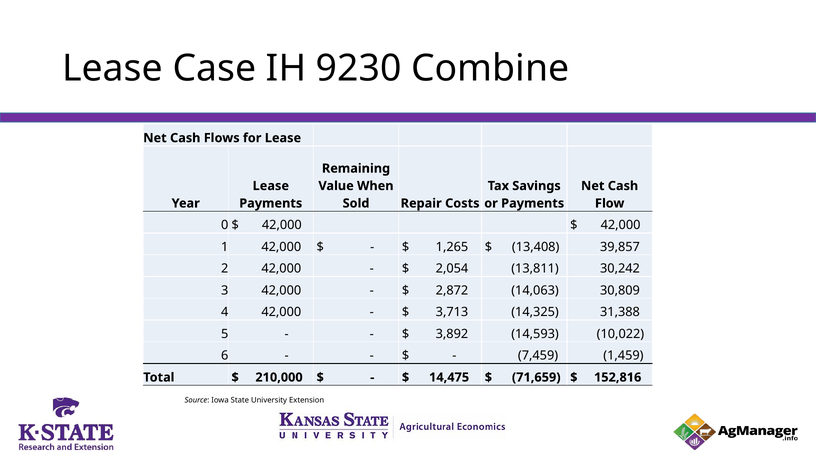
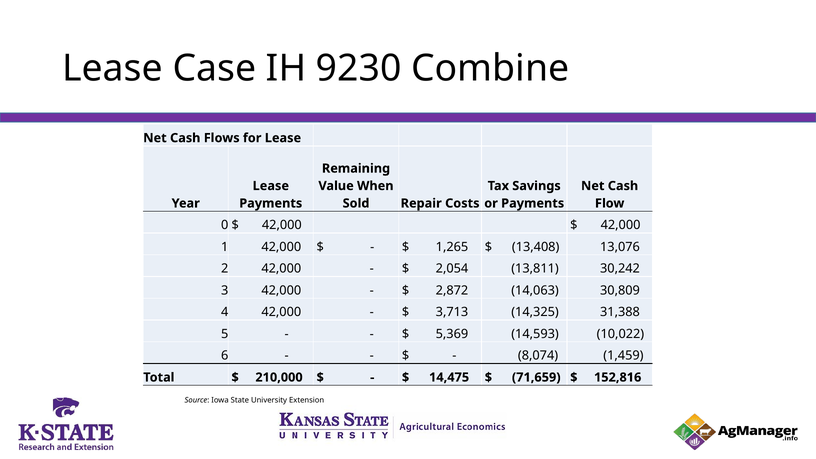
39,857: 39,857 -> 13,076
3,892: 3,892 -> 5,369
7,459: 7,459 -> 8,074
